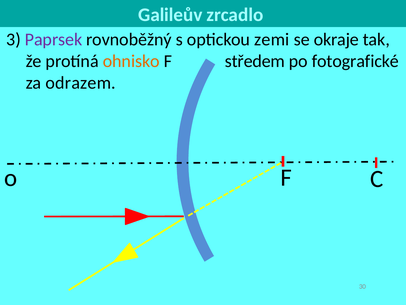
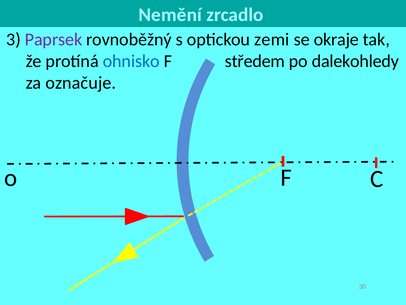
Galileův: Galileův -> Nemění
ohnisko colour: orange -> blue
fotografické: fotografické -> dalekohledy
odrazem: odrazem -> označuje
